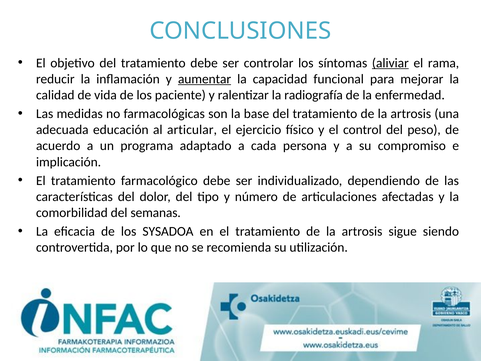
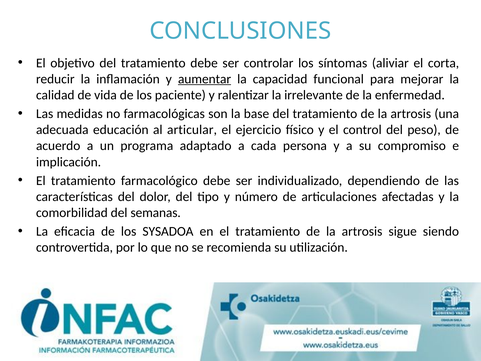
aliviar underline: present -> none
rama: rama -> corta
radiografía: radiografía -> irrelevante
